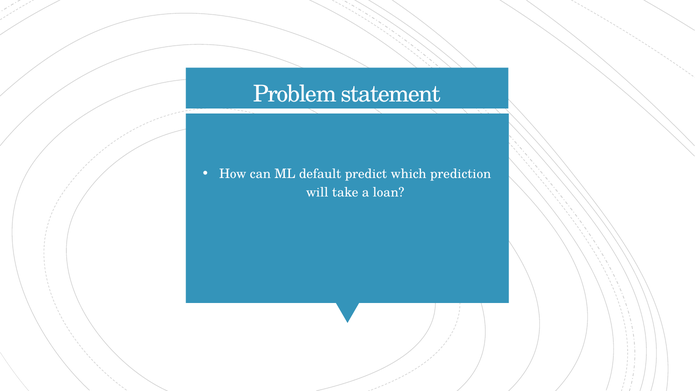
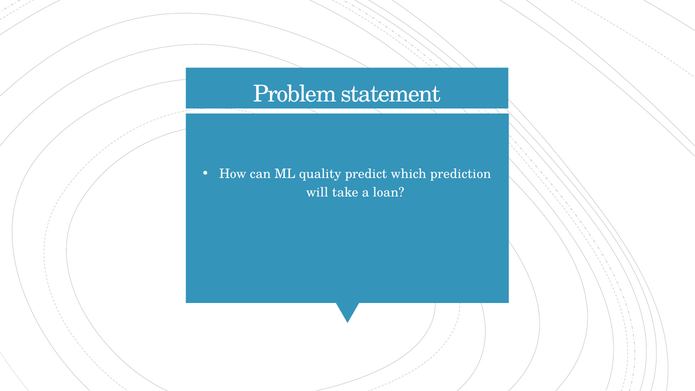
default: default -> quality
